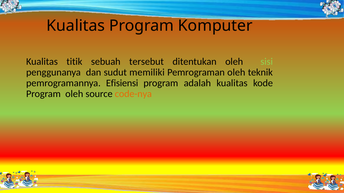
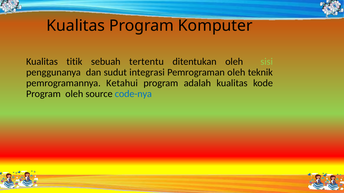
tersebut: tersebut -> tertentu
memiliki: memiliki -> integrasi
Efisiensi: Efisiensi -> Ketahui
code-nya colour: orange -> blue
